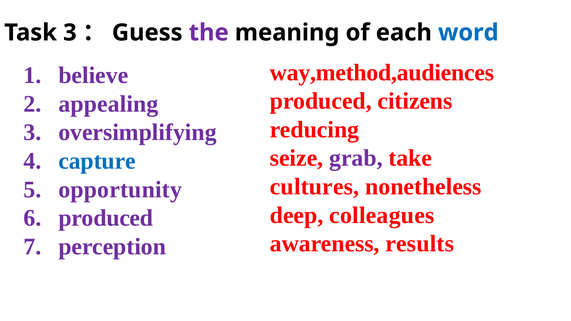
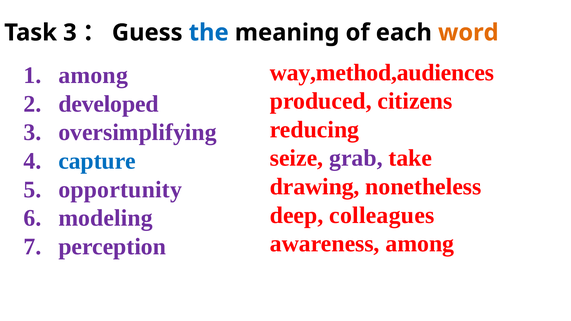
the colour: purple -> blue
word colour: blue -> orange
believe at (93, 75): believe -> among
appealing: appealing -> developed
cultures: cultures -> drawing
produced at (106, 218): produced -> modeling
awareness results: results -> among
